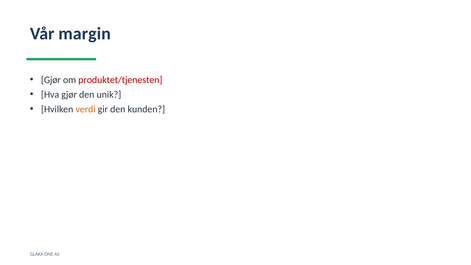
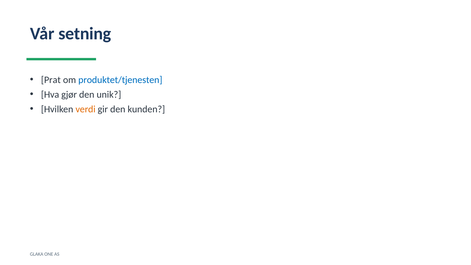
margin: margin -> setning
Gjør at (51, 80): Gjør -> Prat
produktet/tjenesten colour: red -> blue
